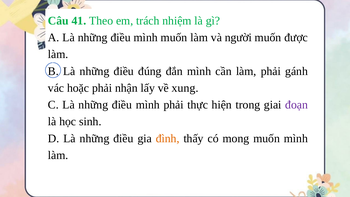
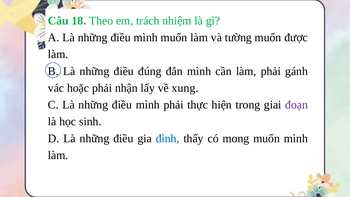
41: 41 -> 18
người: người -> tường
đình colour: orange -> blue
